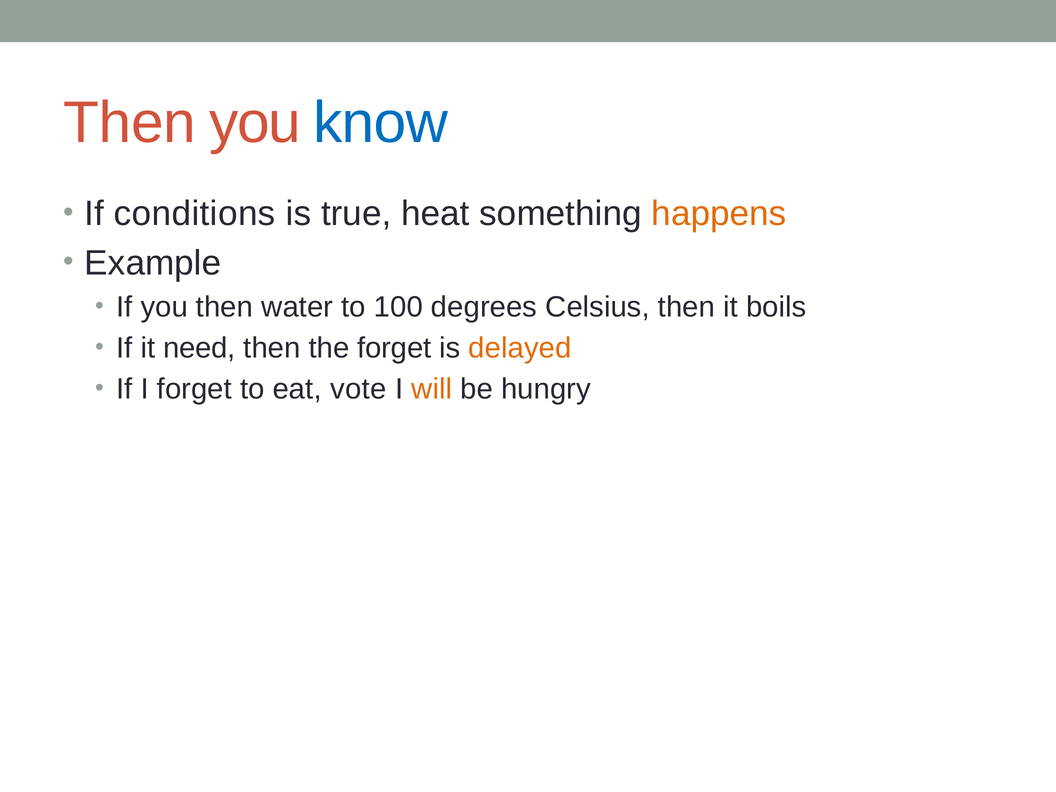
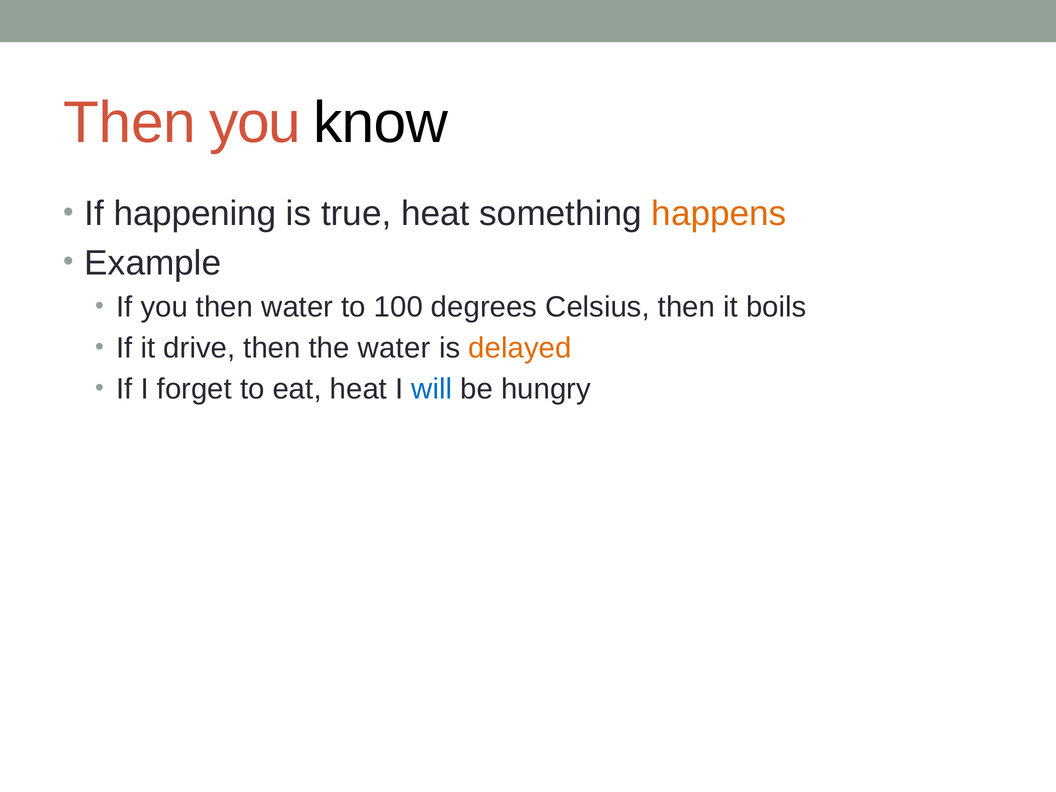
know colour: blue -> black
conditions: conditions -> happening
need: need -> drive
the forget: forget -> water
eat vote: vote -> heat
will colour: orange -> blue
